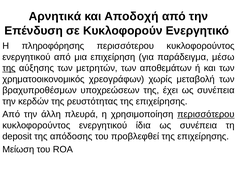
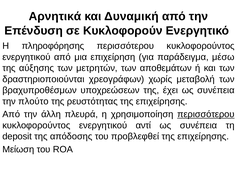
Αποδοχή: Αποδοχή -> Δυναμική
της at (9, 68) underline: present -> none
χρηματοοικονομικός: χρηματοοικονομικός -> δραστηριοποιούνται
κερδών: κερδών -> πλούτο
ίδια: ίδια -> αντί
